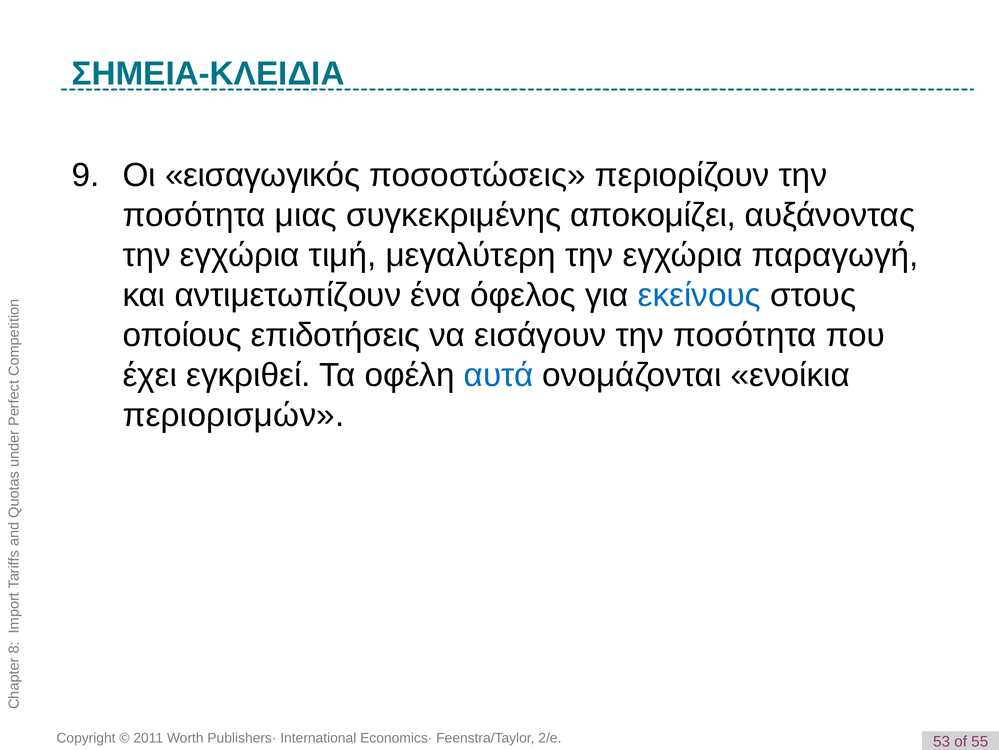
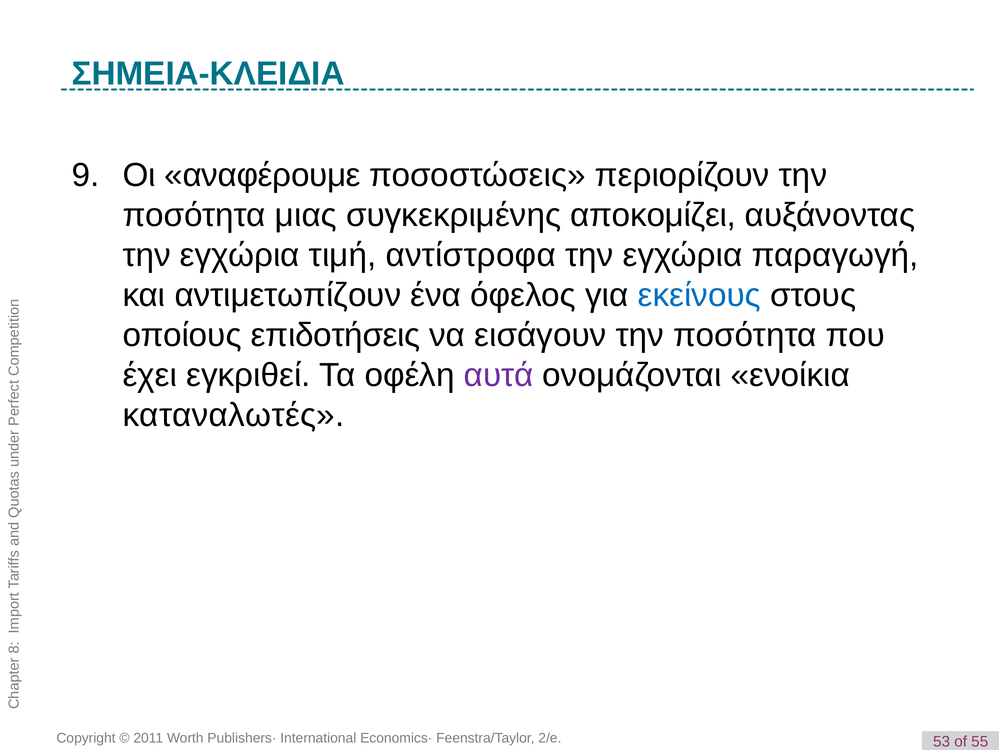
εισαγωγικός: εισαγωγικός -> αναφέρουμε
μεγαλύτερη: μεγαλύτερη -> αντίστροφα
αυτά colour: blue -> purple
περιορισμών: περιορισμών -> καταναλωτές
